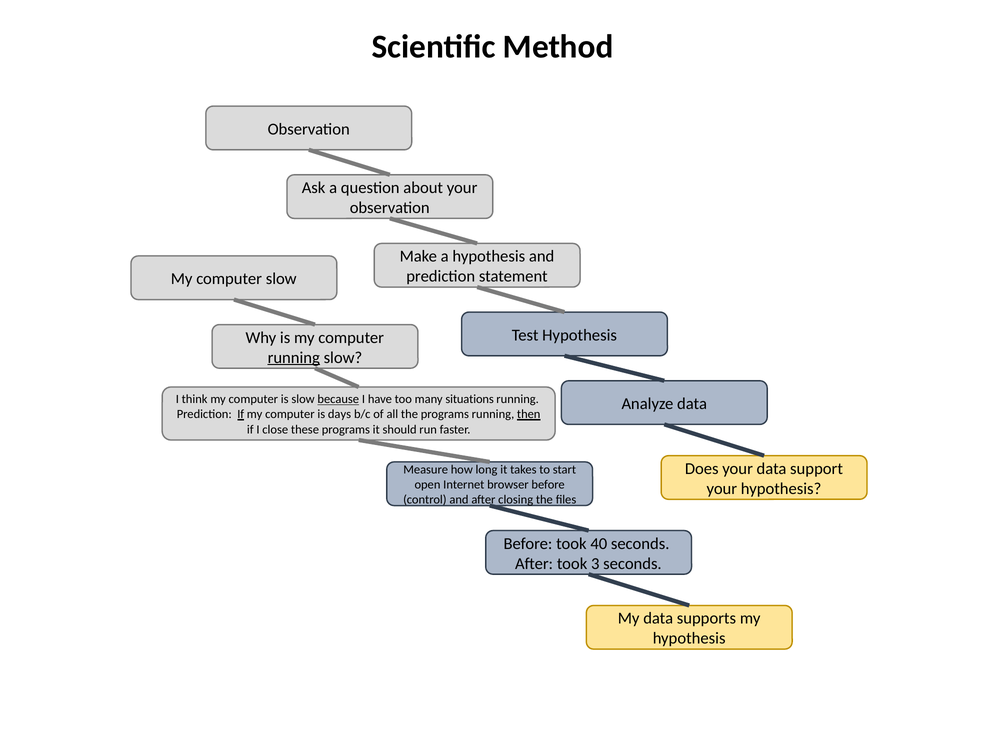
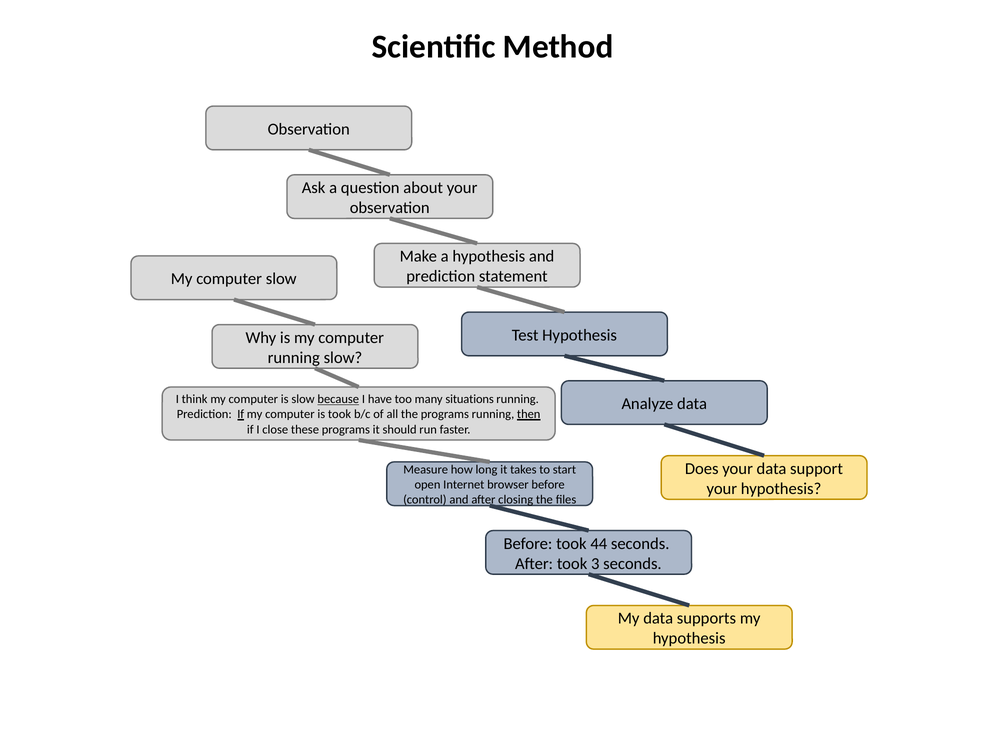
running at (294, 357) underline: present -> none
is days: days -> took
40: 40 -> 44
